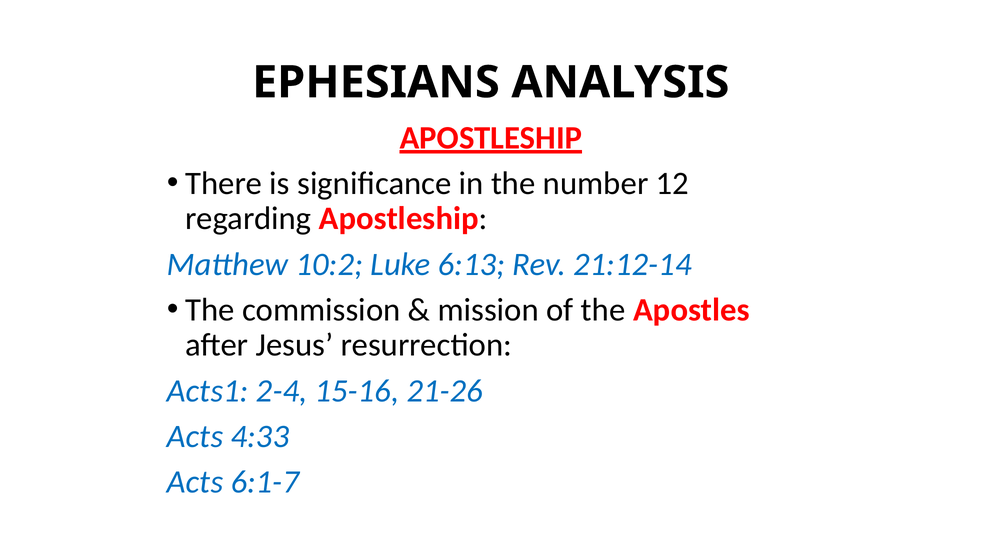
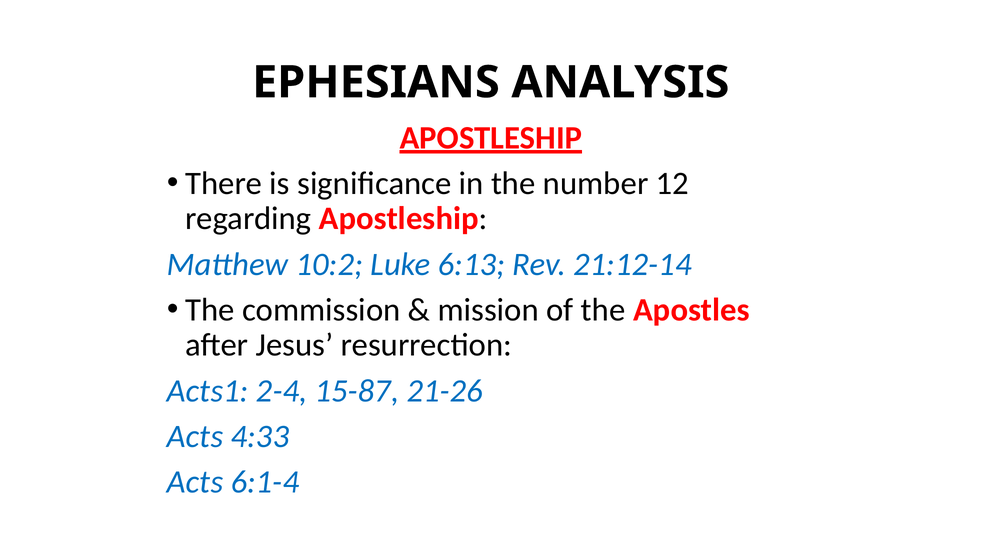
15-16: 15-16 -> 15-87
6:1-7: 6:1-7 -> 6:1-4
